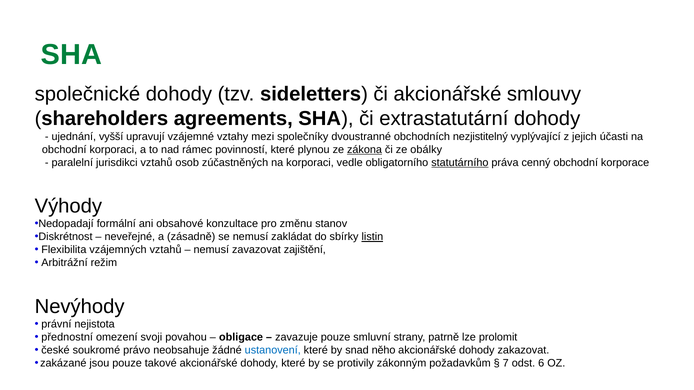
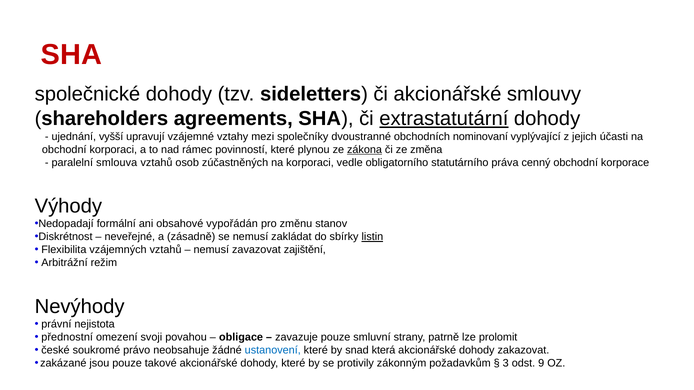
SHA at (71, 55) colour: green -> red
extrastatutární underline: none -> present
nezjistitelný: nezjistitelný -> nominovaní
obálky: obálky -> změna
jurisdikci: jurisdikci -> smlouva
statutárního underline: present -> none
konzultace: konzultace -> vypořádán
něho: něho -> která
7: 7 -> 3
6: 6 -> 9
